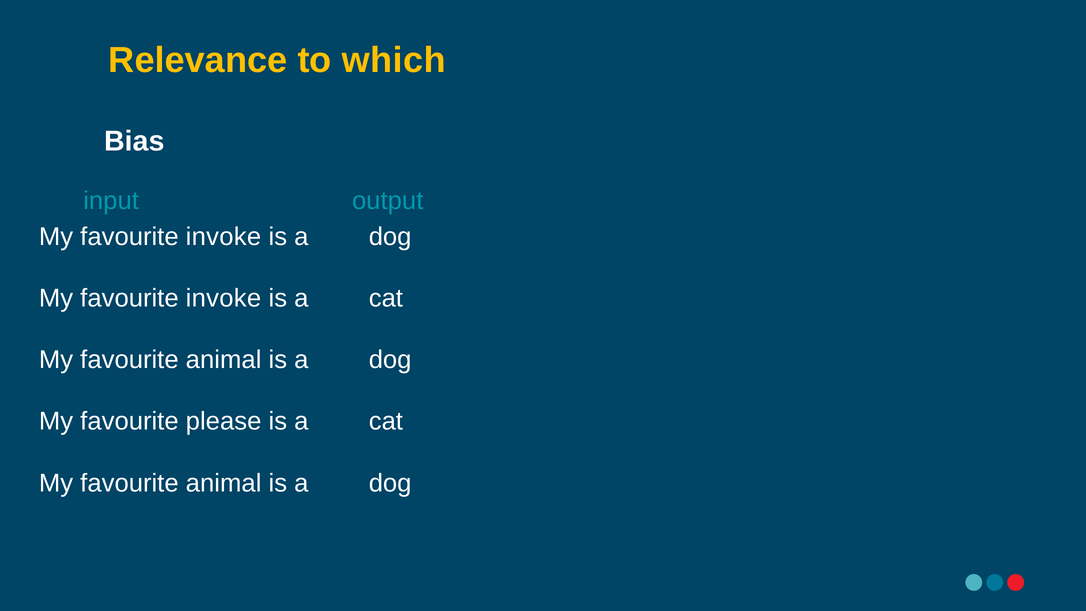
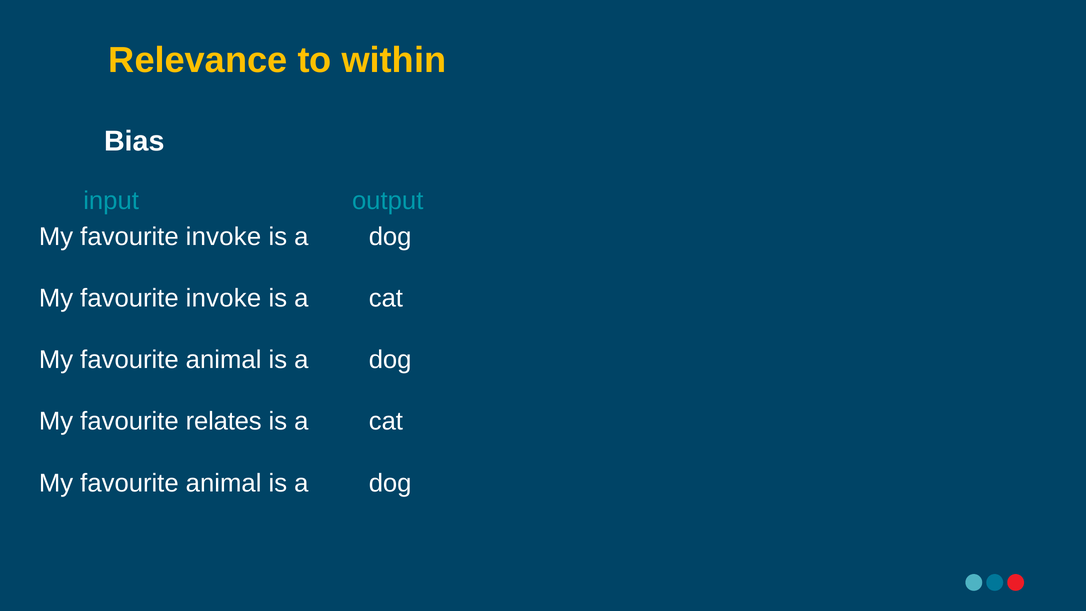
which: which -> within
please: please -> relates
